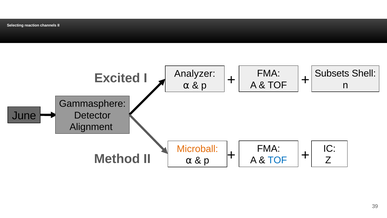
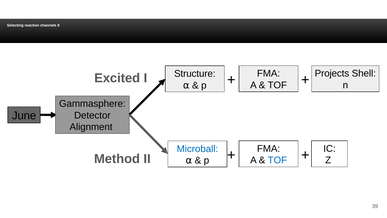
Analyzer: Analyzer -> Structure
Subsets: Subsets -> Projects
Microball colour: orange -> blue
